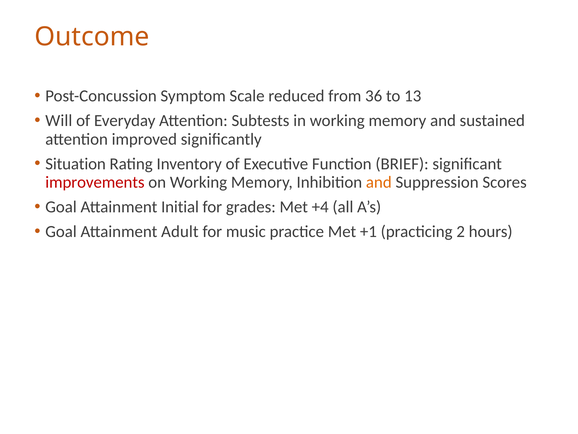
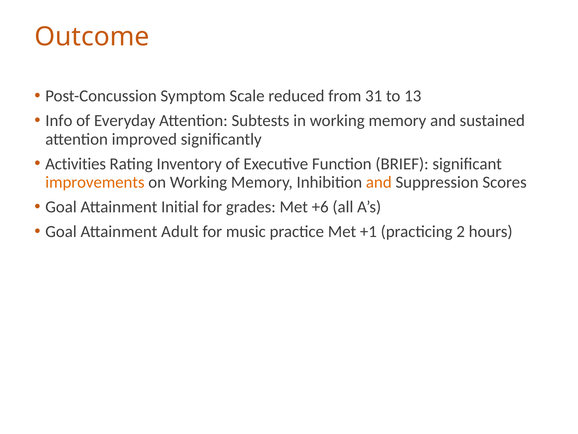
36: 36 -> 31
Will: Will -> Info
Situation: Situation -> Activities
improvements colour: red -> orange
+4: +4 -> +6
